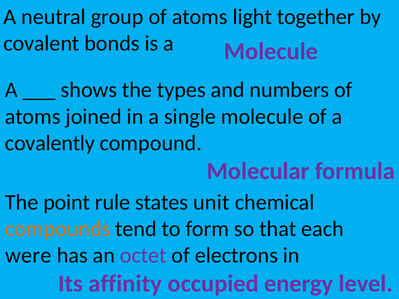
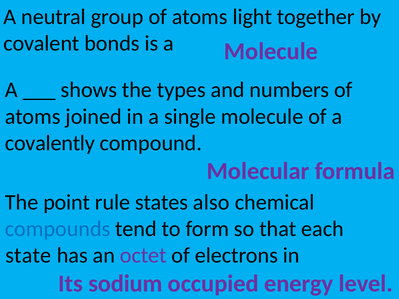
unit: unit -> also
compounds colour: orange -> blue
were: were -> state
affinity: affinity -> sodium
